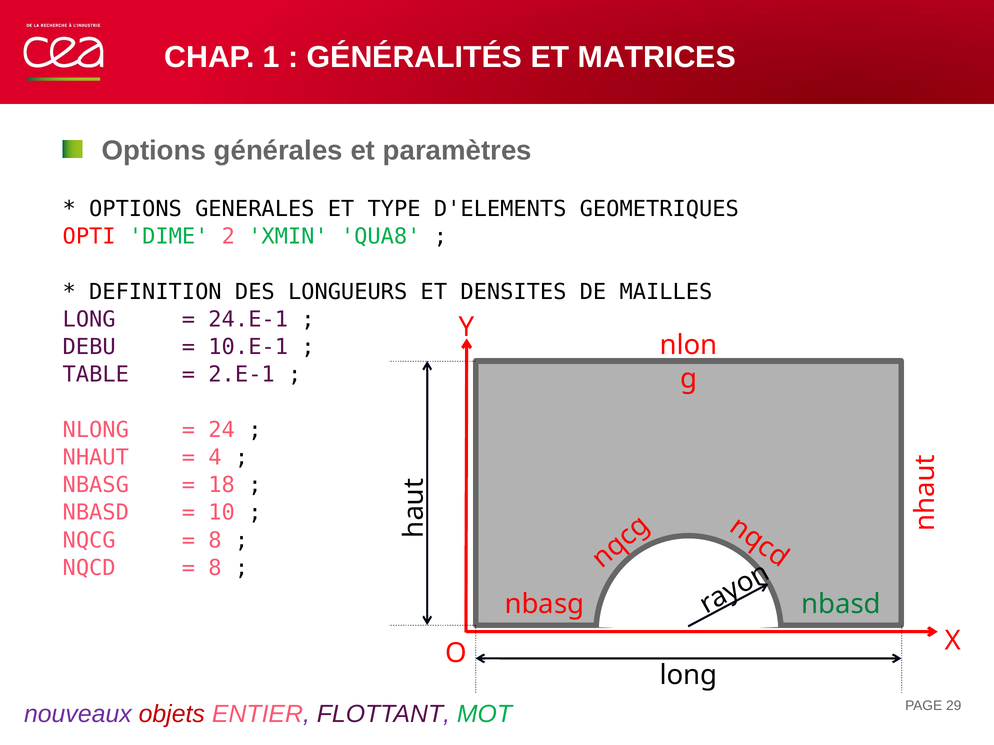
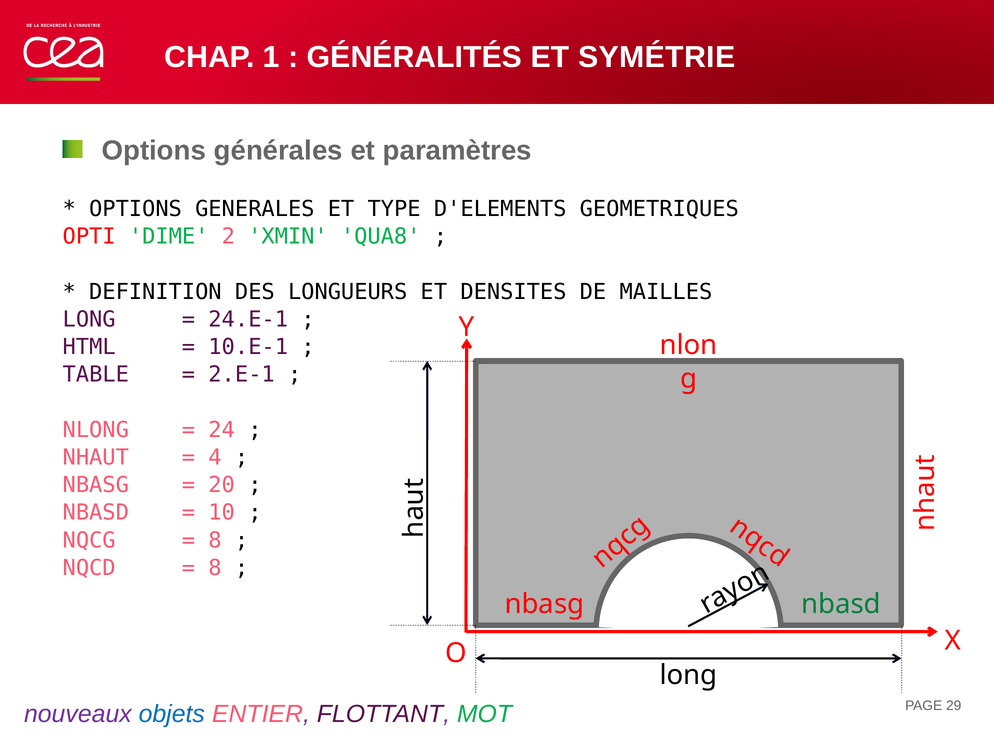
MATRICES: MATRICES -> SYMÉTRIE
DEBU: DEBU -> HTML
18: 18 -> 20
objets colour: red -> blue
